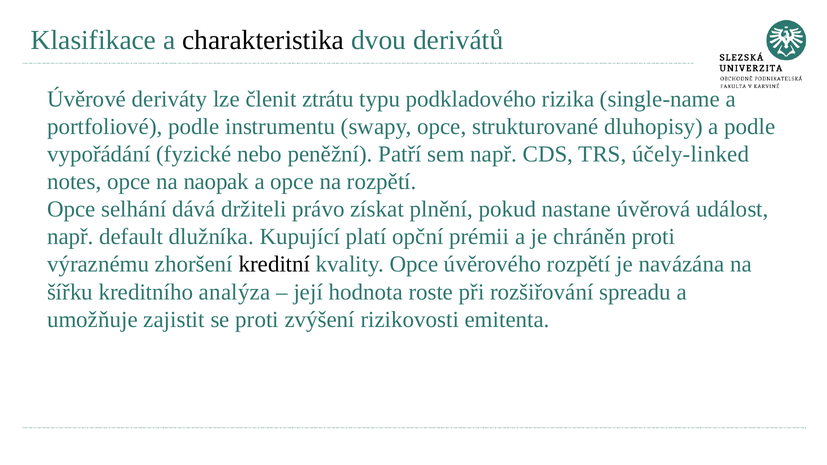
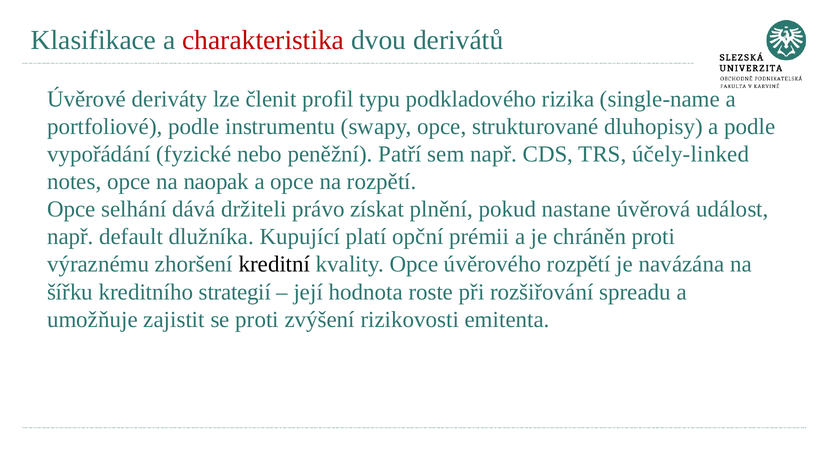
charakteristika colour: black -> red
ztrátu: ztrátu -> profil
analýza: analýza -> strategií
